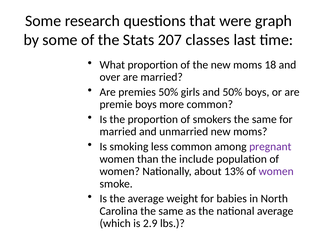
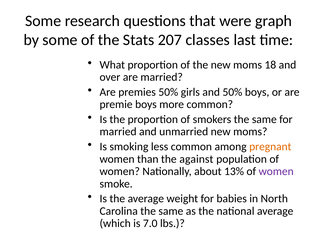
pregnant colour: purple -> orange
include: include -> against
2.9: 2.9 -> 7.0
